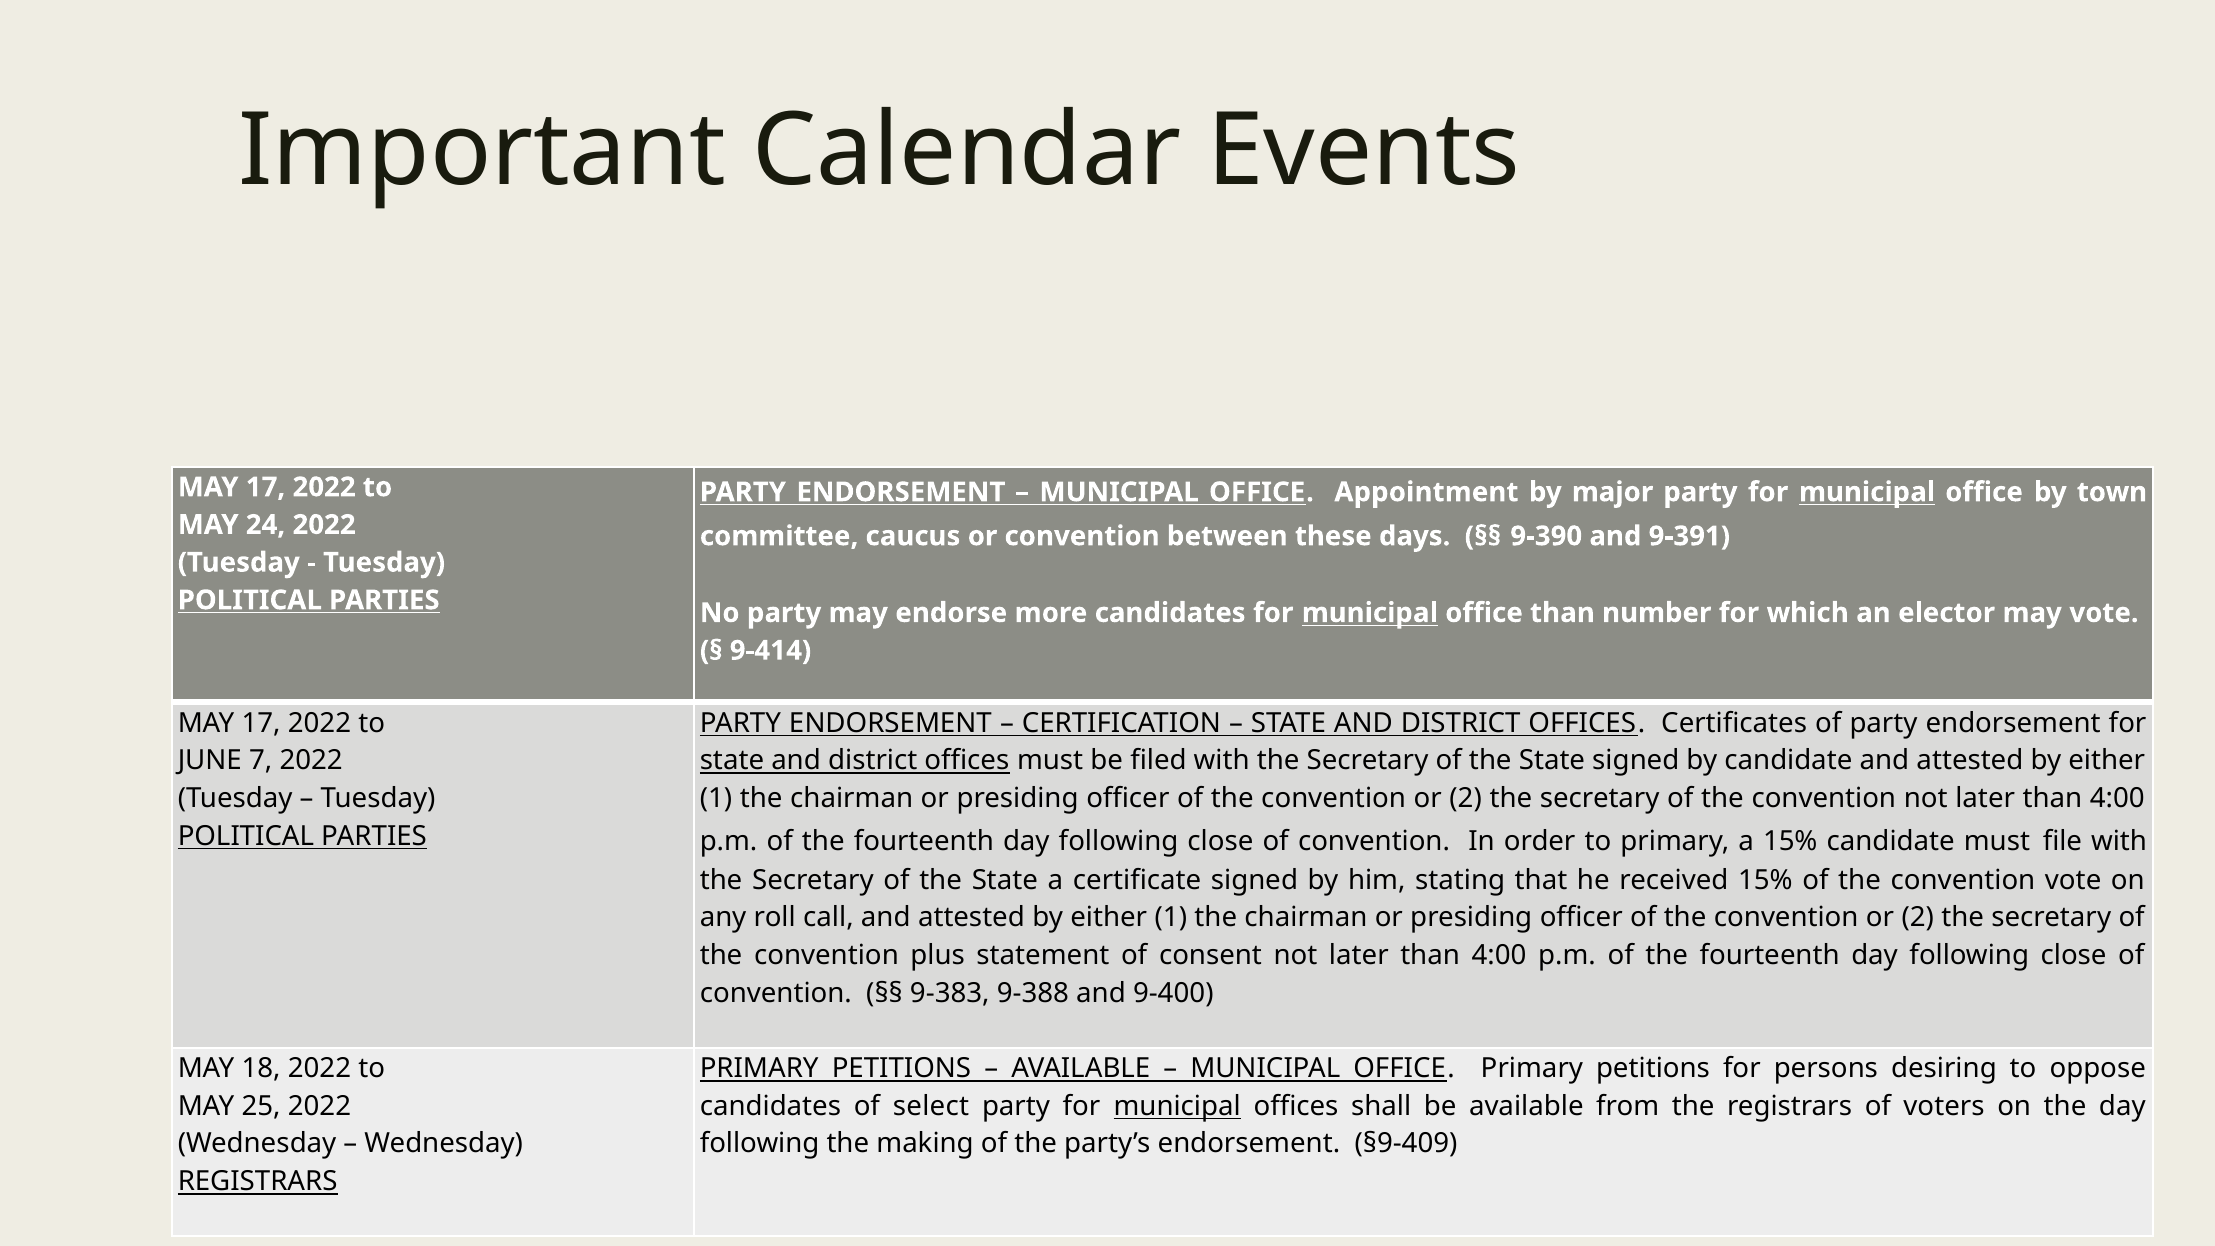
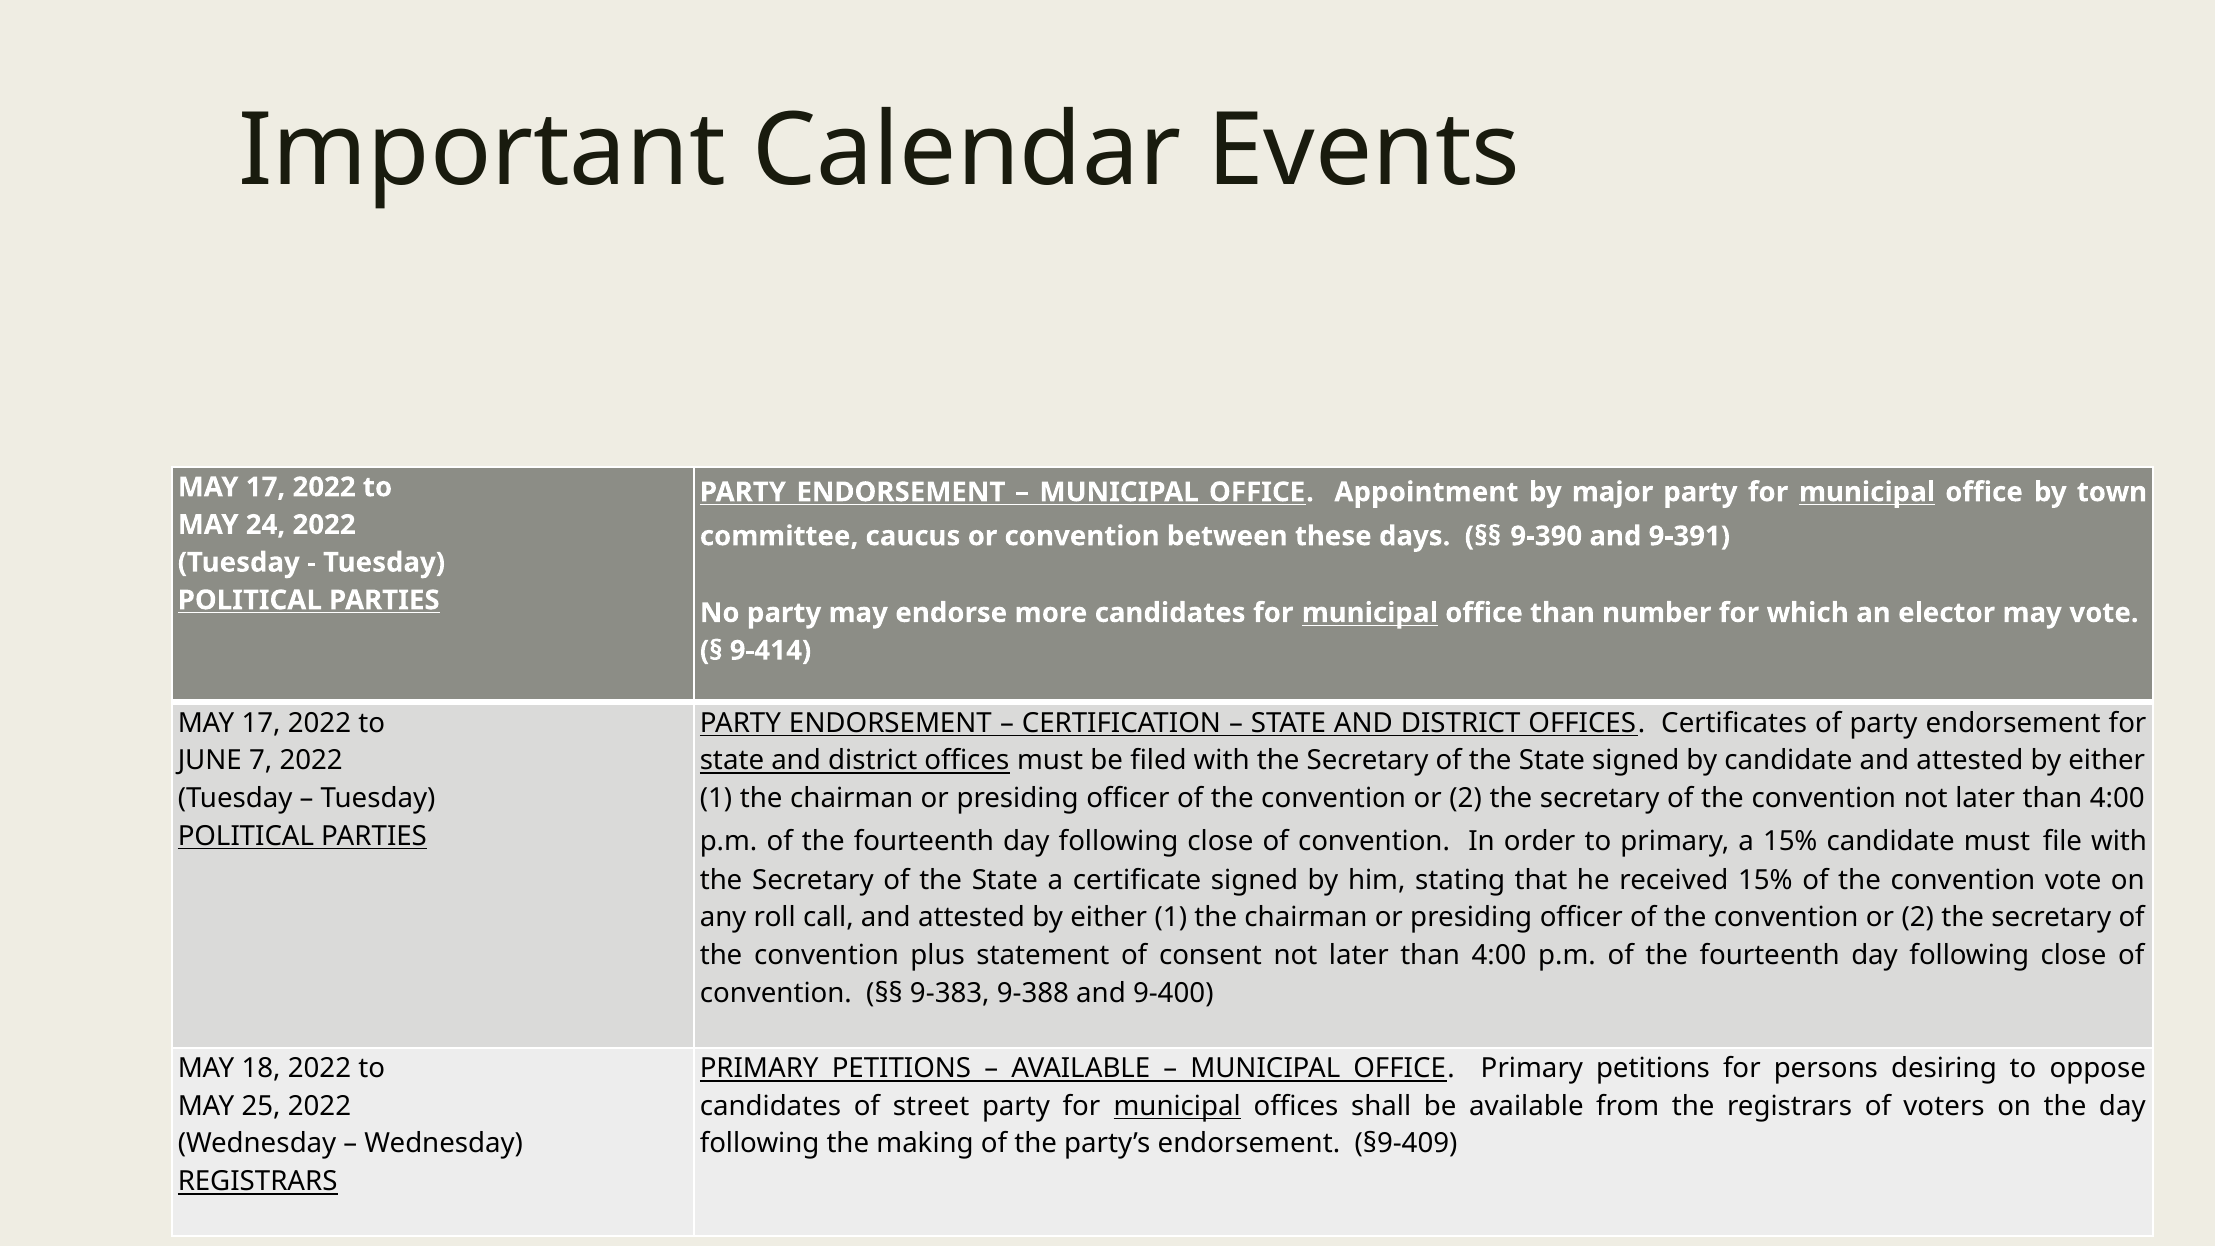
select: select -> street
